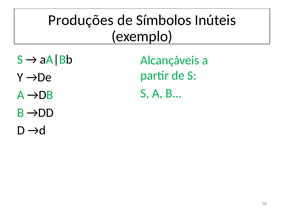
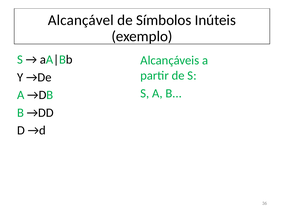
Produções: Produções -> Alcançável
